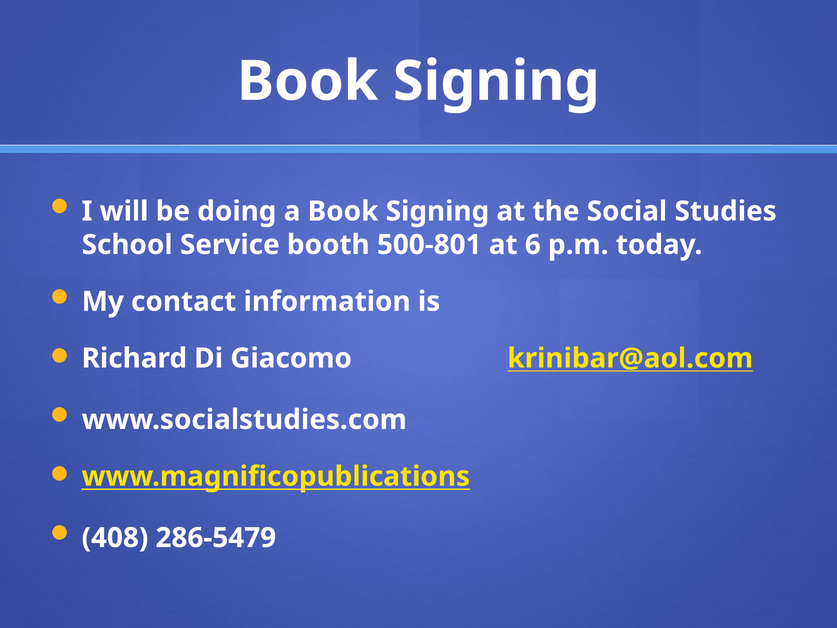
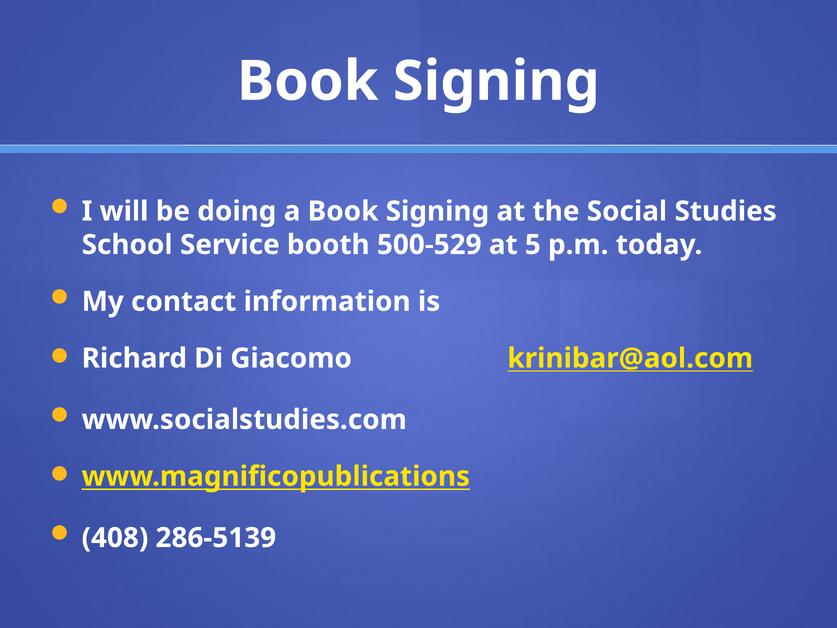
500-801: 500-801 -> 500-529
6: 6 -> 5
286-5479: 286-5479 -> 286-5139
